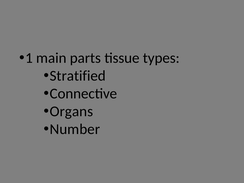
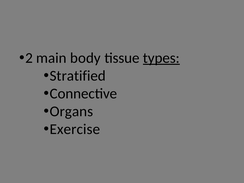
1: 1 -> 2
parts: parts -> body
types underline: none -> present
Number: Number -> Exercise
